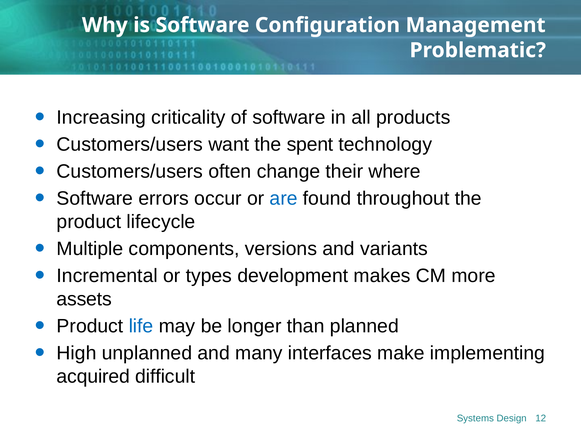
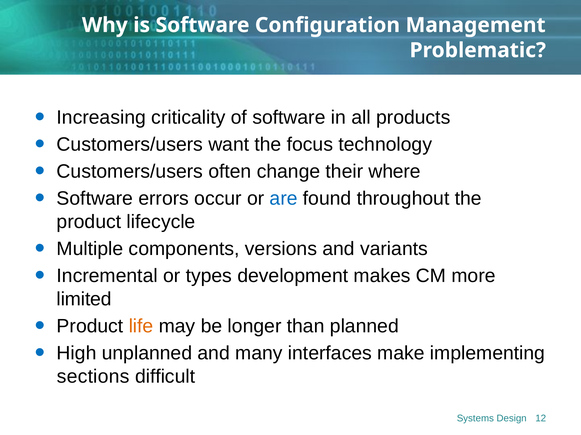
spent: spent -> focus
assets: assets -> limited
life colour: blue -> orange
acquired: acquired -> sections
